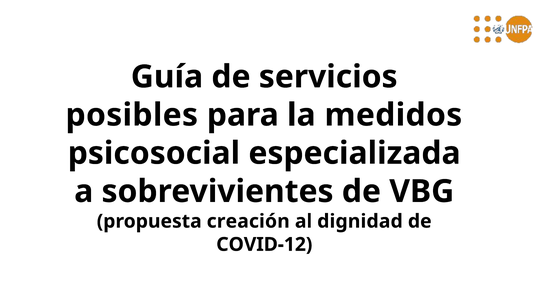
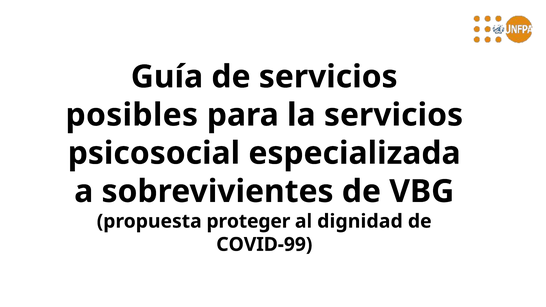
la medidos: medidos -> servicios
creación: creación -> proteger
COVID-12: COVID-12 -> COVID-99
